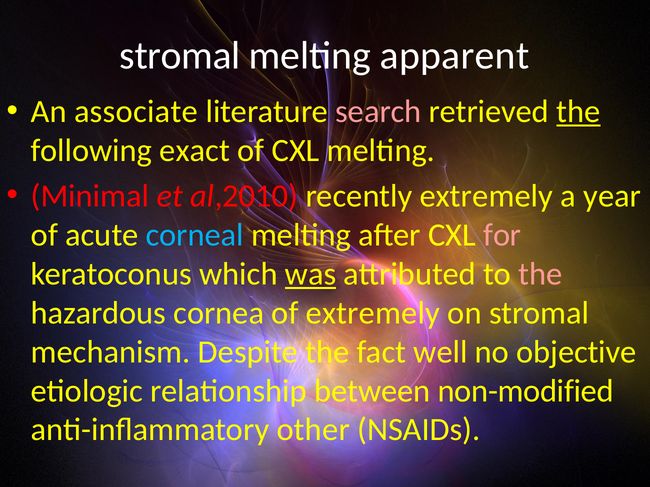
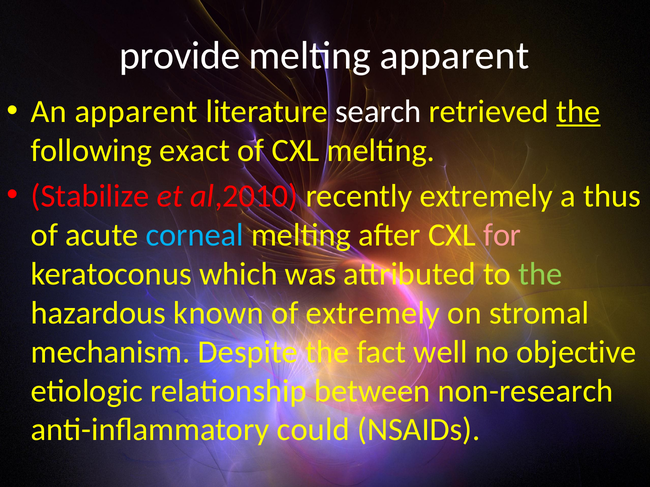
stromal at (180, 56): stromal -> provide
An associate: associate -> apparent
search colour: pink -> white
Minimal: Minimal -> Stabilize
year: year -> thus
was underline: present -> none
the at (540, 274) colour: pink -> light green
cornea: cornea -> known
non-modified: non-modified -> non-research
other: other -> could
